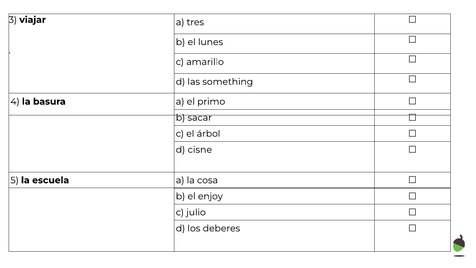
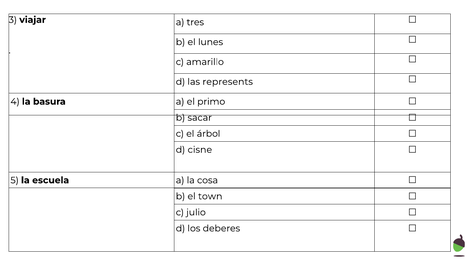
something: something -> represents
enjoy: enjoy -> town
